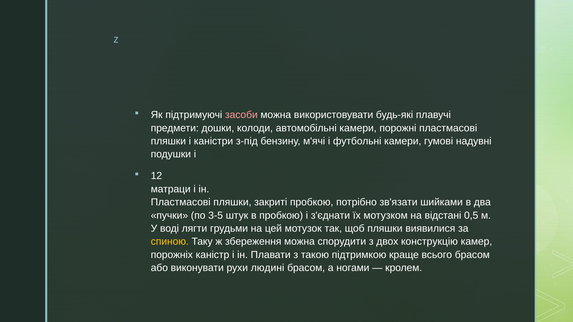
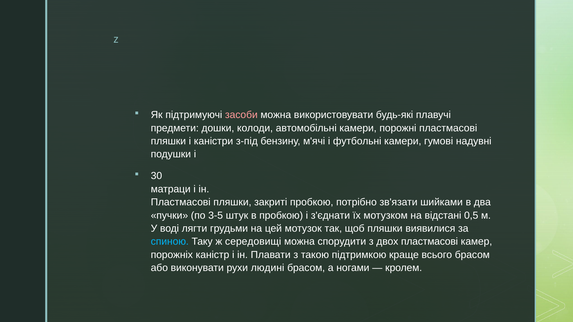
12: 12 -> 30
спиною colour: yellow -> light blue
збереження: збереження -> середовищі
двох конструкцію: конструкцію -> пластмасові
